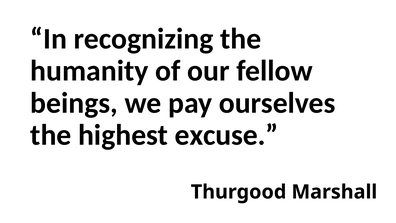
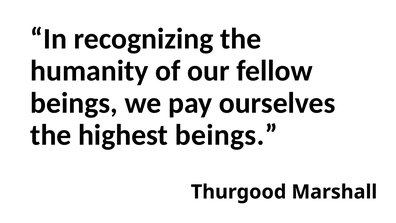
highest excuse: excuse -> beings
